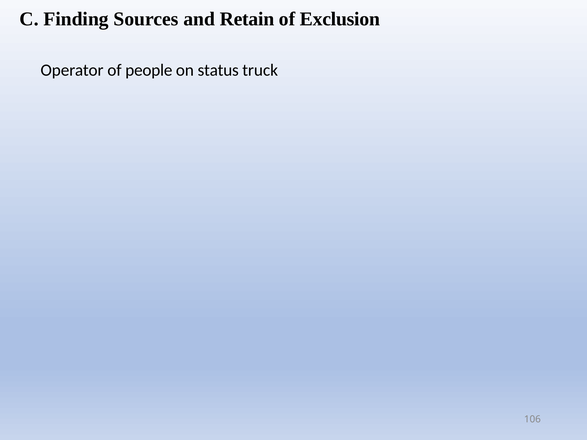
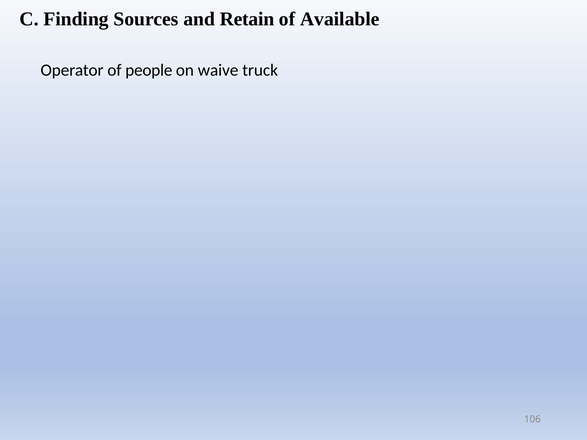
Exclusion: Exclusion -> Available
status: status -> waive
